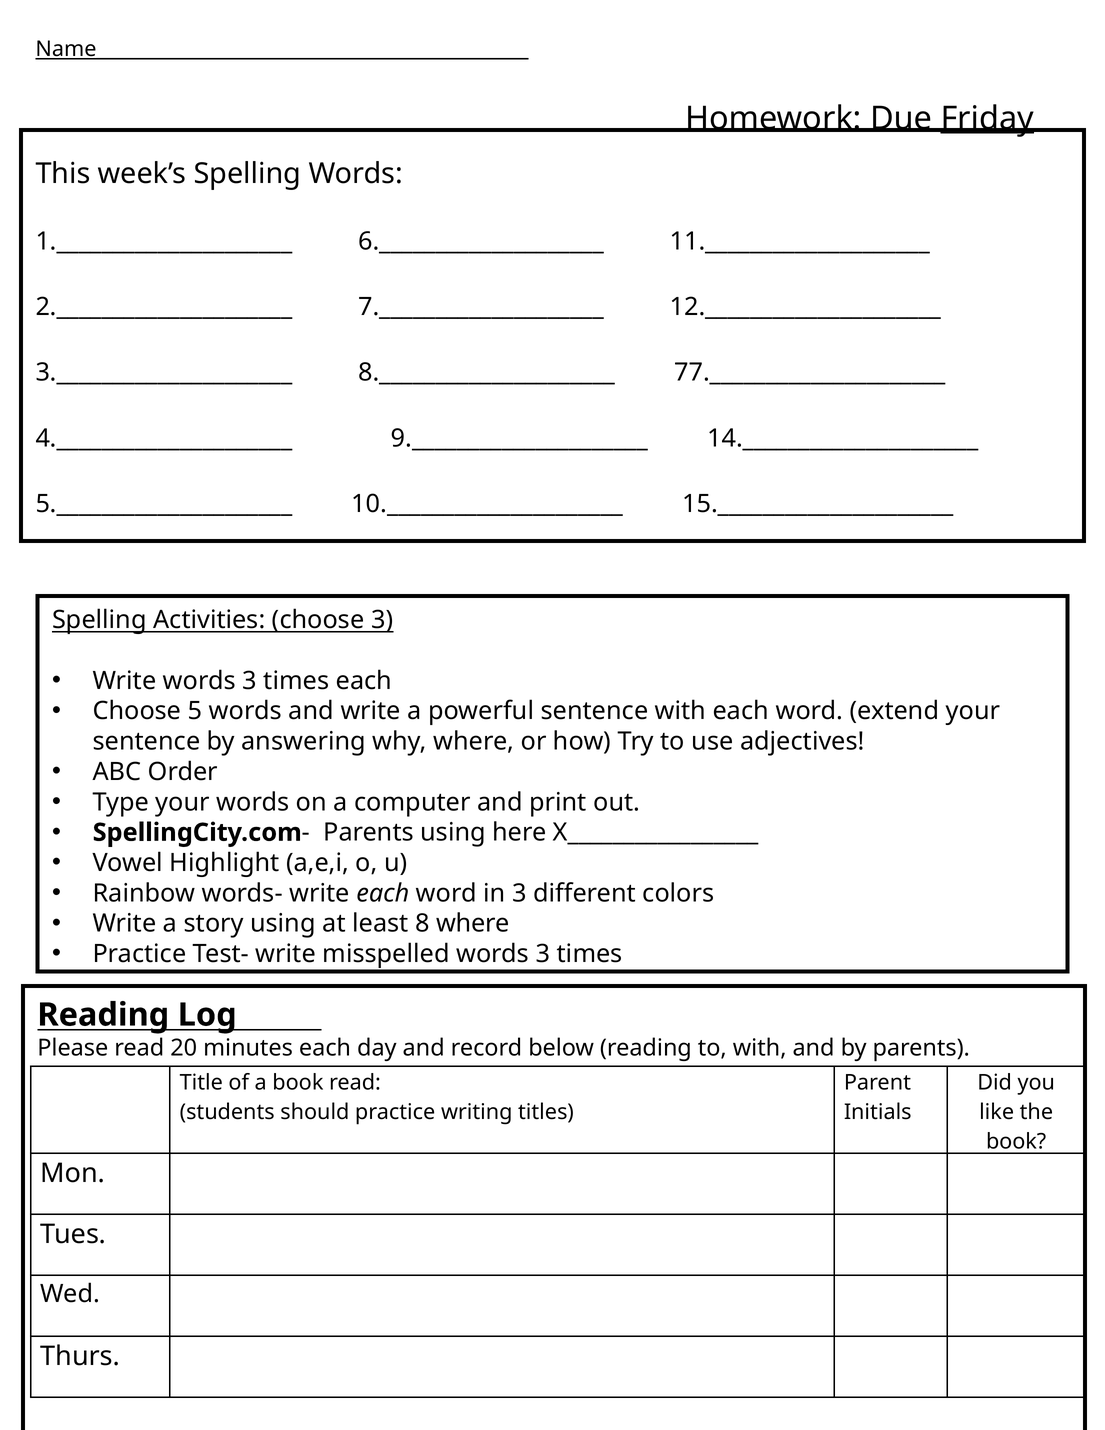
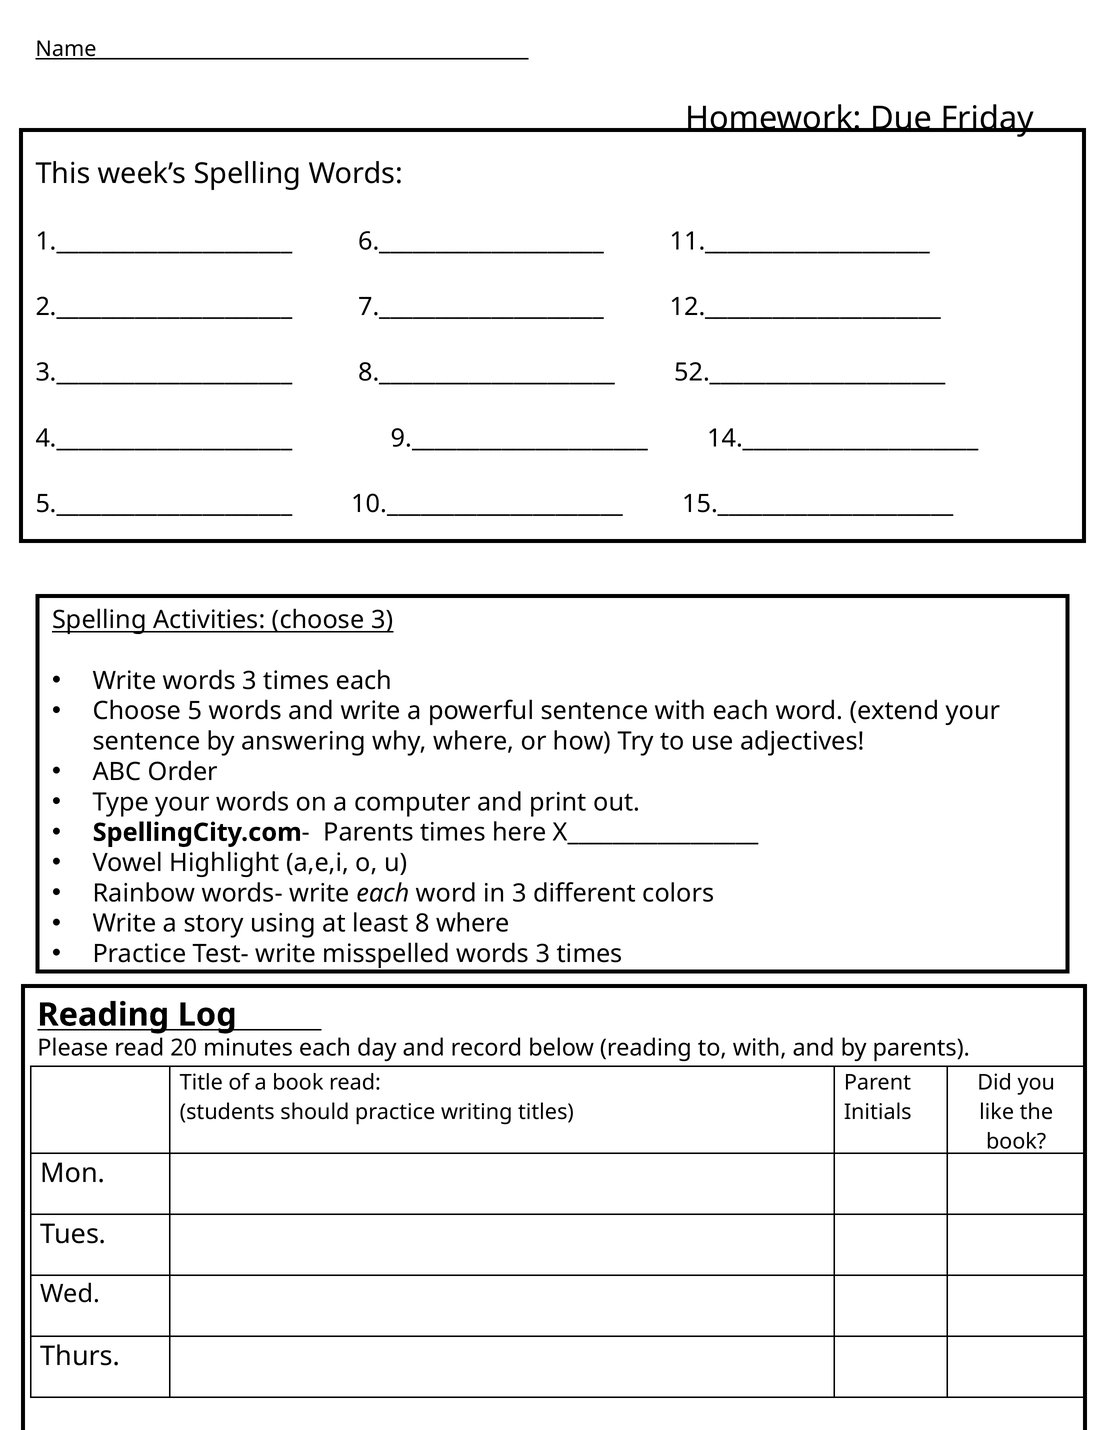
Friday underline: present -> none
77._____________________: 77._____________________ -> 52._____________________
Parents using: using -> times
